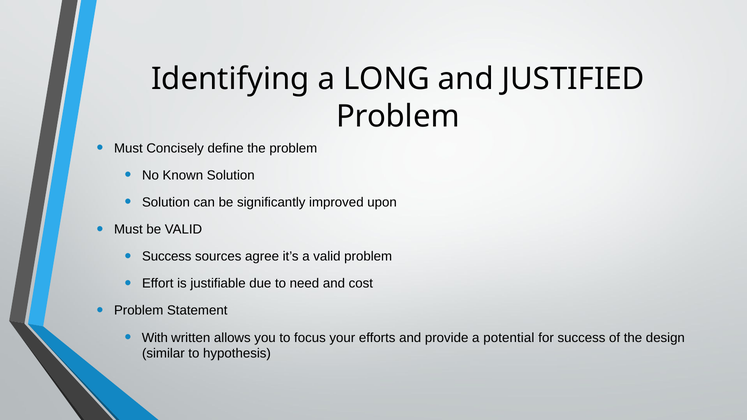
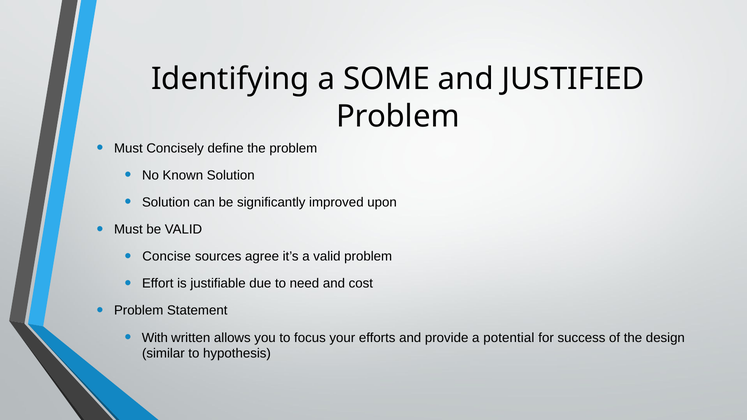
LONG: LONG -> SOME
Success at (167, 257): Success -> Concise
